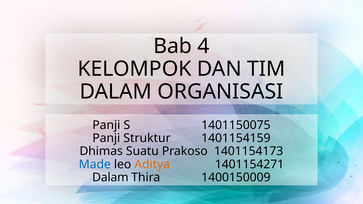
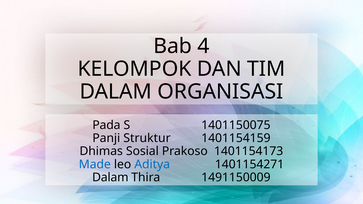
Panji at (106, 125): Panji -> Pada
Suatu: Suatu -> Sosial
Aditya colour: orange -> blue
1400150009: 1400150009 -> 1491150009
